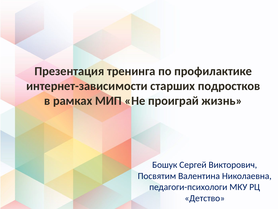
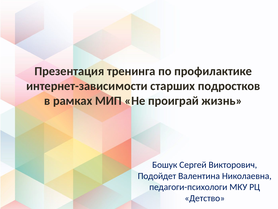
Посвятим: Посвятим -> Подойдет
